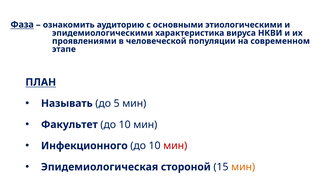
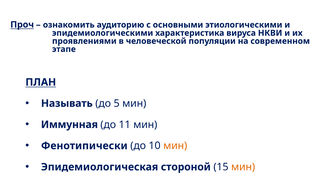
Фаза: Фаза -> Проч
Факультет: Факультет -> Иммунная
10 at (125, 125): 10 -> 11
Инфекционного: Инфекционного -> Фенотипически
мин at (175, 146) colour: red -> orange
